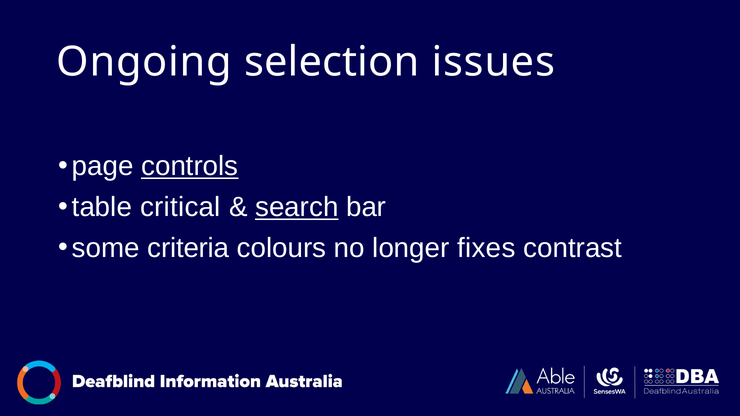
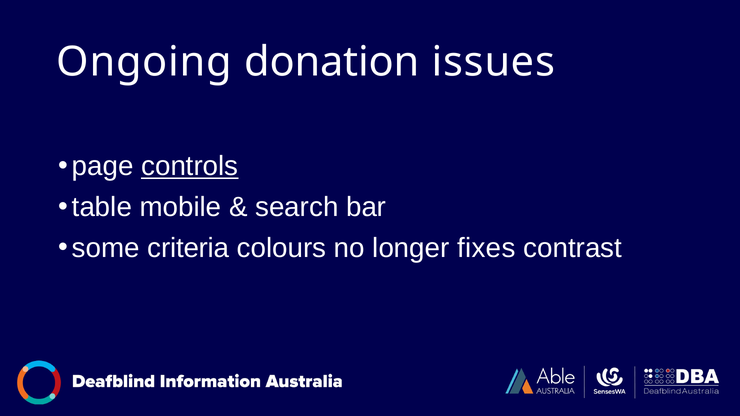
selection: selection -> donation
critical: critical -> mobile
search underline: present -> none
